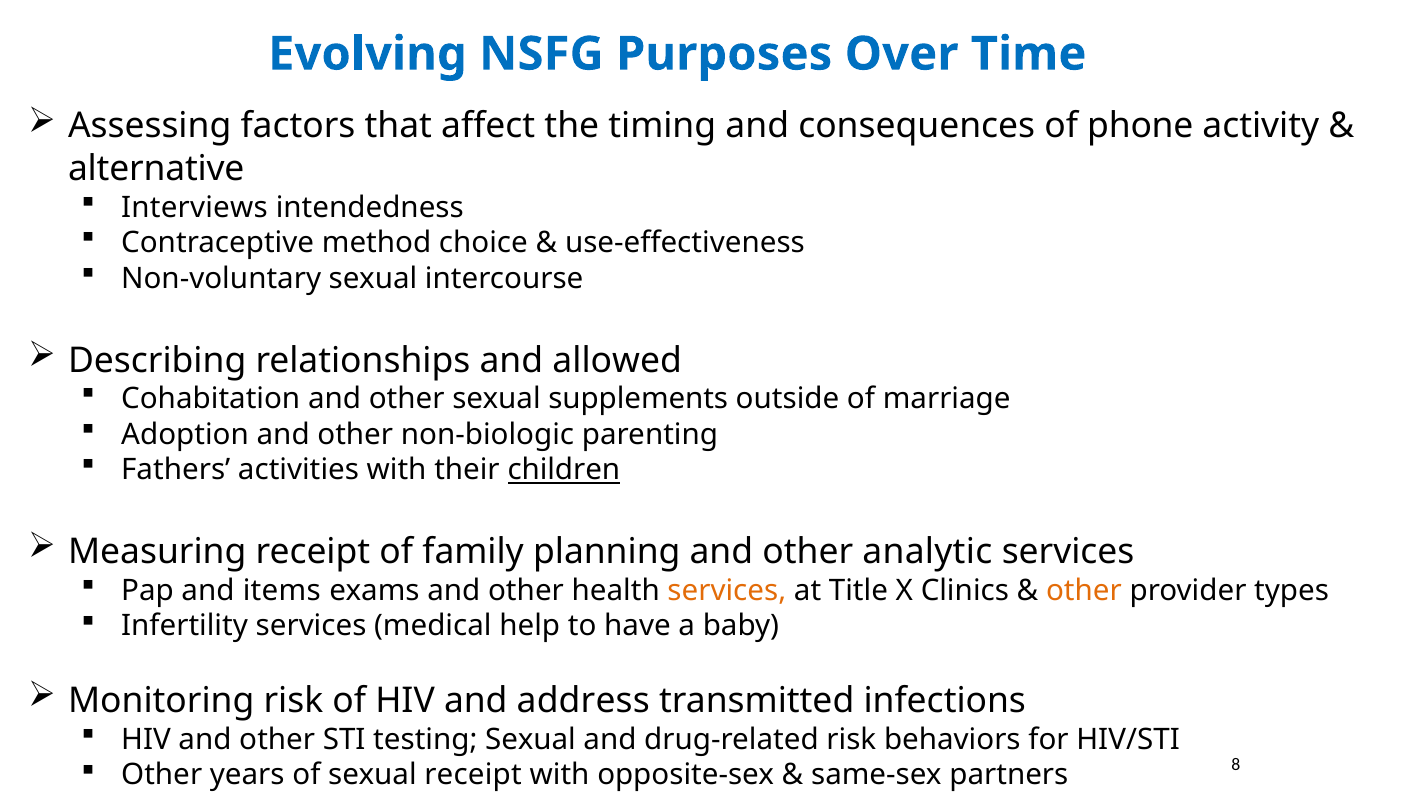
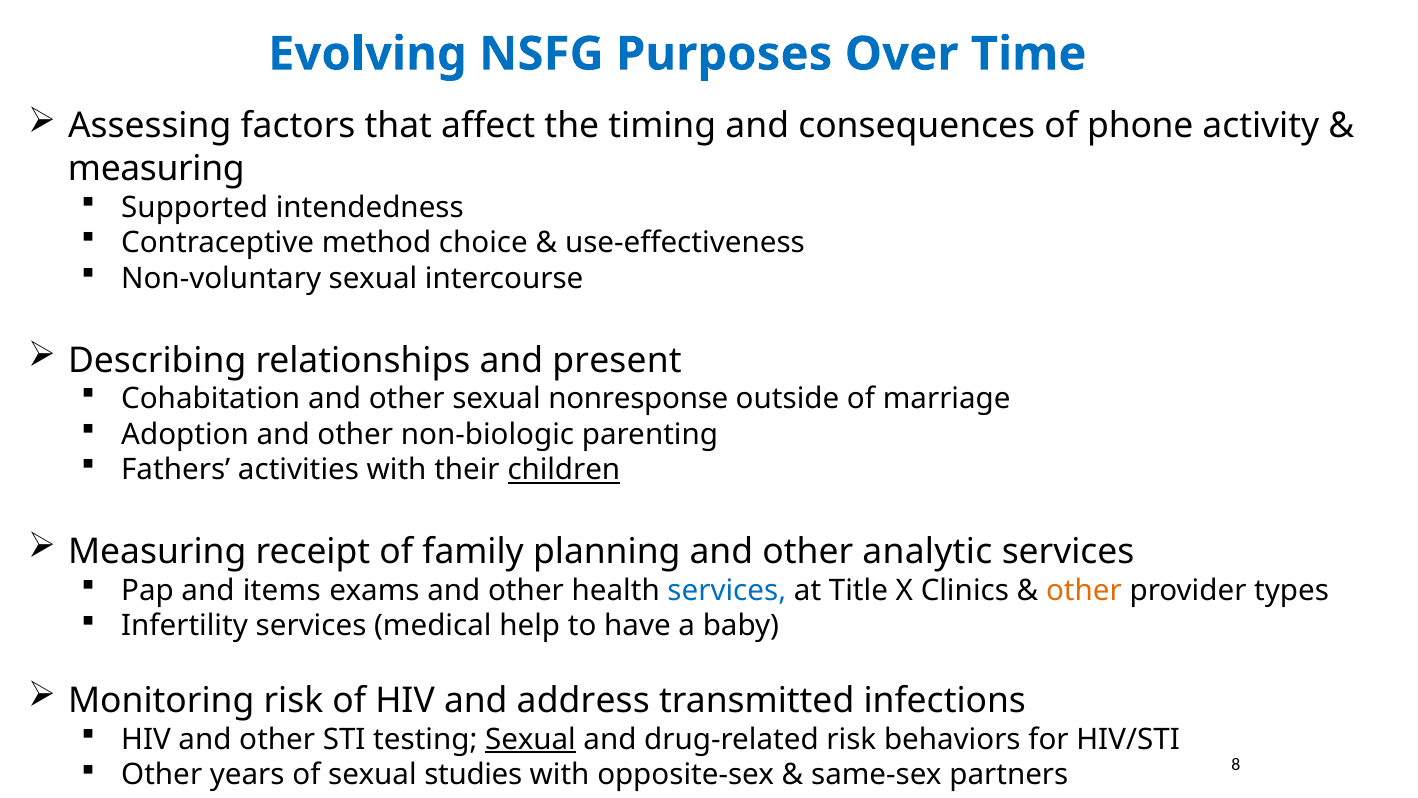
alternative at (156, 169): alternative -> measuring
Interviews: Interviews -> Supported
allowed: allowed -> present
supplements: supplements -> nonresponse
services at (727, 590) colour: orange -> blue
Sexual at (530, 739) underline: none -> present
sexual receipt: receipt -> studies
